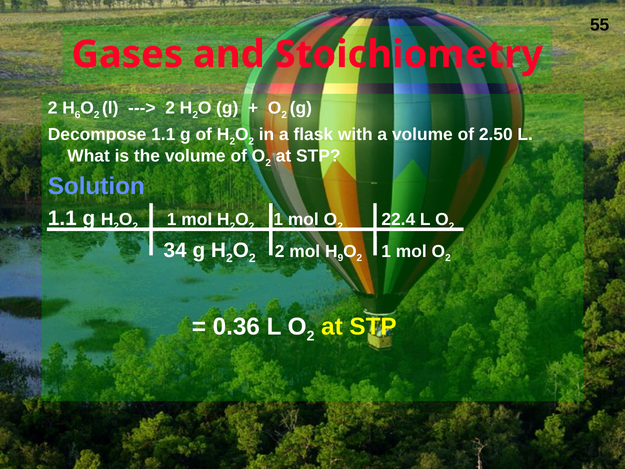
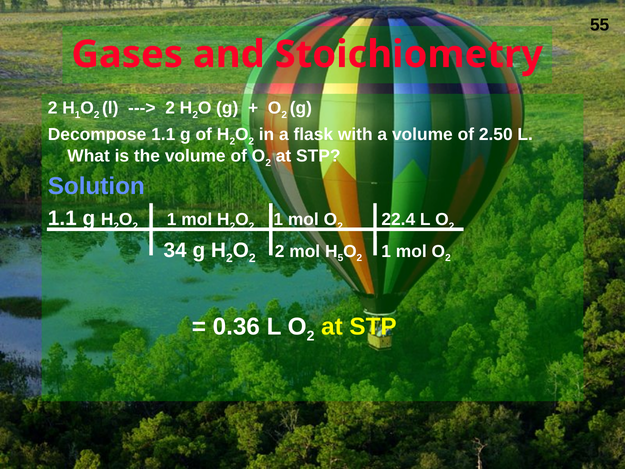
6 at (78, 115): 6 -> 1
9: 9 -> 5
